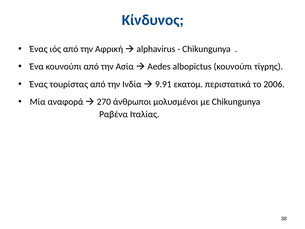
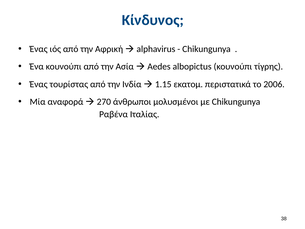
9.91: 9.91 -> 1.15
